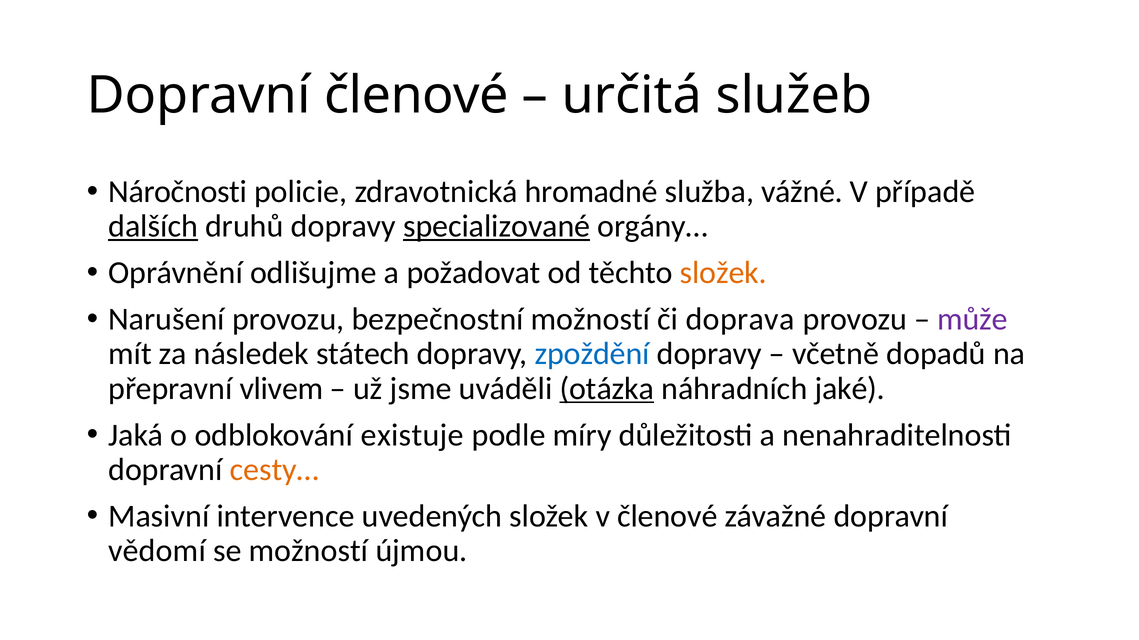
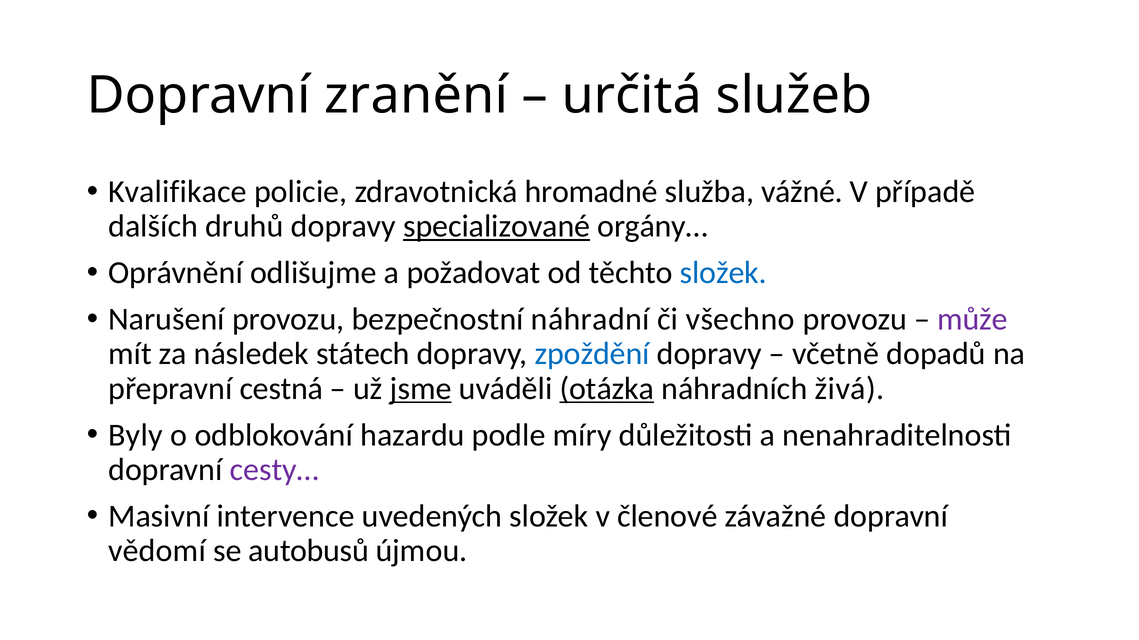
Dopravní členové: členové -> zranění
Náročnosti: Náročnosti -> Kvalifikace
dalších underline: present -> none
složek at (723, 273) colour: orange -> blue
bezpečnostní možností: možností -> náhradní
doprava: doprava -> všechno
vlivem: vlivem -> cestná
jsme underline: none -> present
jaké: jaké -> živá
Jaká: Jaká -> Byly
existuje: existuje -> hazardu
cesty… colour: orange -> purple
se možností: možností -> autobusů
